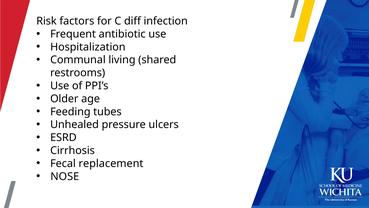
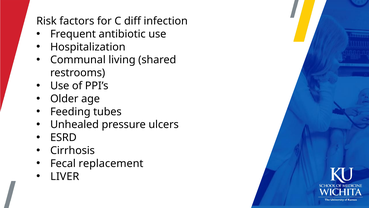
NOSE: NOSE -> LIVER
